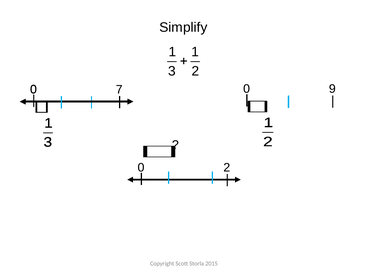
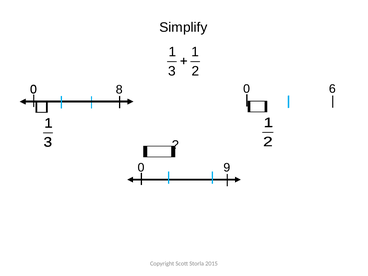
7: 7 -> 8
9: 9 -> 6
0 2: 2 -> 9
